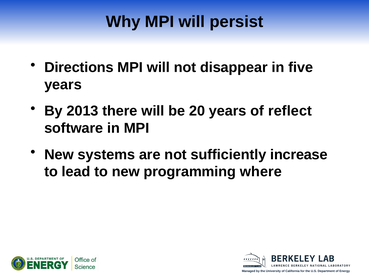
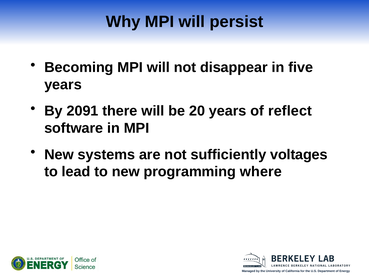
Directions: Directions -> Becoming
2013: 2013 -> 2091
increase: increase -> voltages
